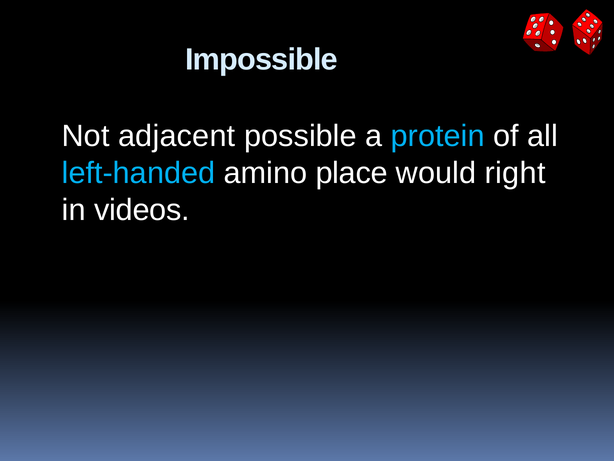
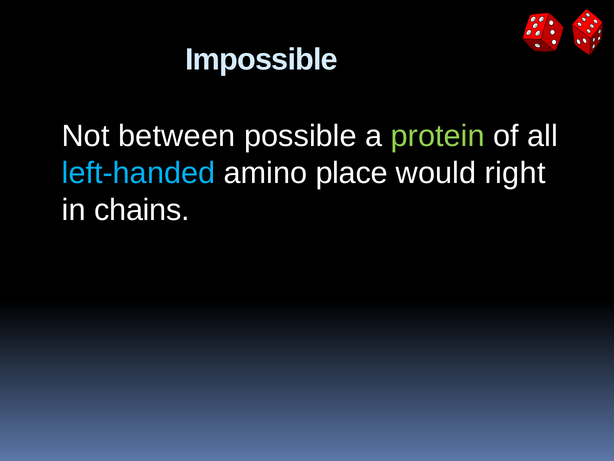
adjacent: adjacent -> between
protein colour: light blue -> light green
videos: videos -> chains
